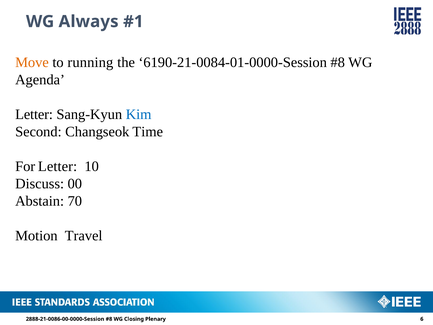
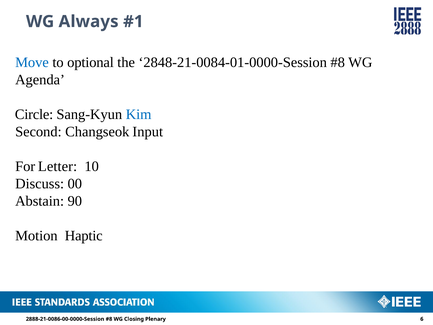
Move colour: orange -> blue
running: running -> optional
6190-21-0084-01-0000-Session: 6190-21-0084-01-0000-Session -> 2848-21-0084-01-0000-Session
Letter at (34, 114): Letter -> Circle
Time: Time -> Input
70: 70 -> 90
Travel: Travel -> Haptic
